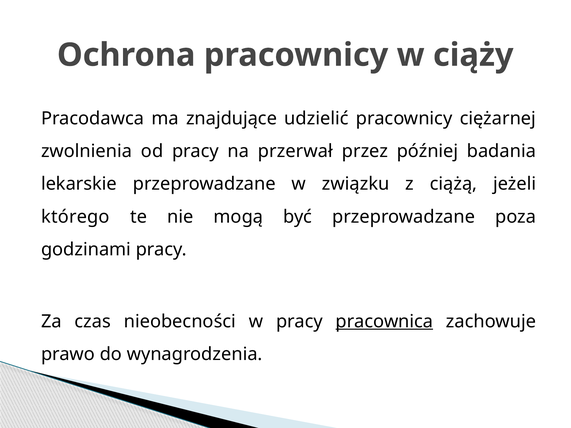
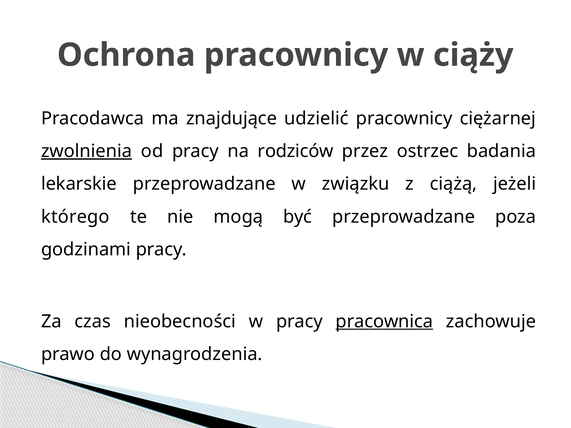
zwolnienia underline: none -> present
przerwał: przerwał -> rodziców
później: później -> ostrzec
